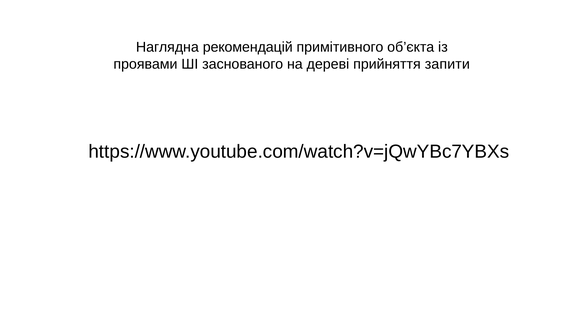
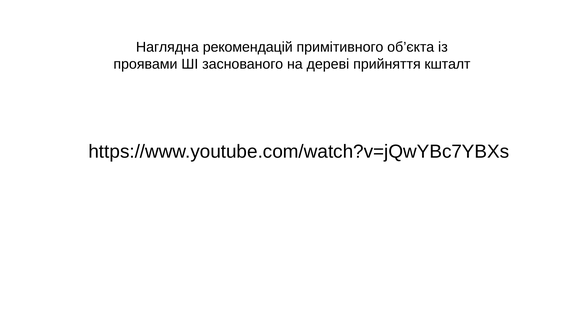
запити: запити -> кшталт
